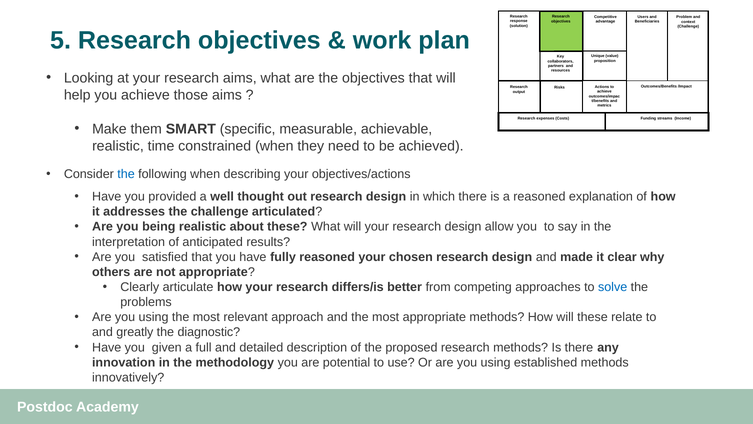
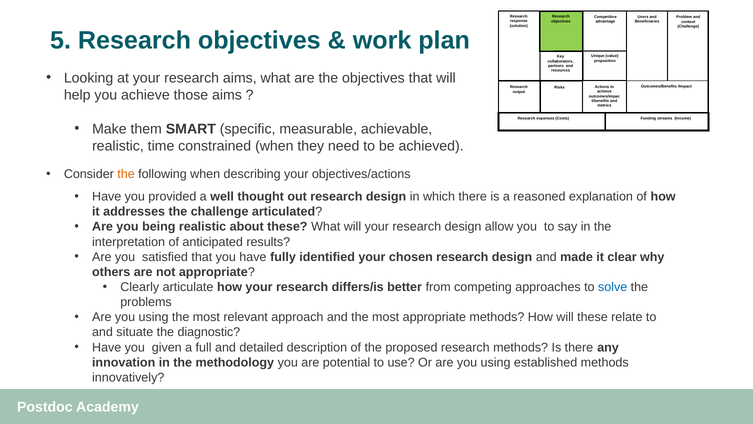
the at (126, 174) colour: blue -> orange
fully reasoned: reasoned -> identified
greatly: greatly -> situate
